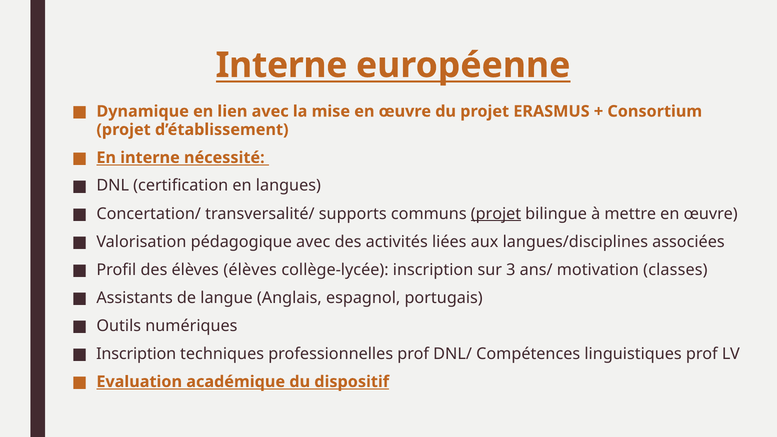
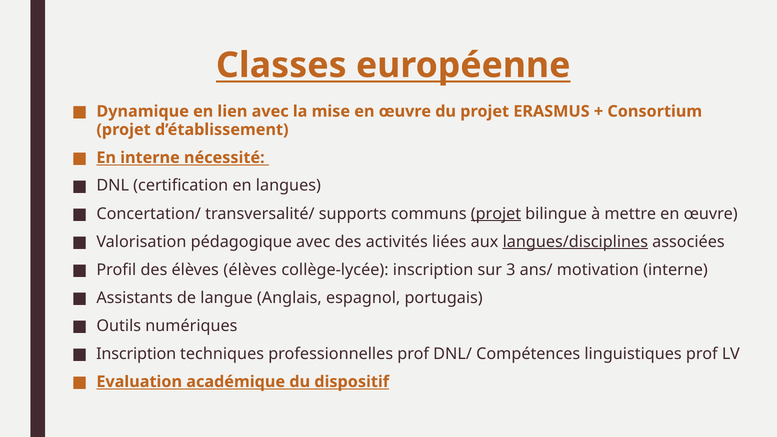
Interne at (282, 65): Interne -> Classes
langues/disciplines underline: none -> present
motivation classes: classes -> interne
